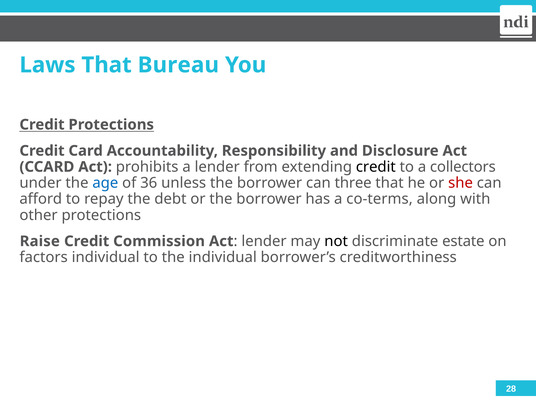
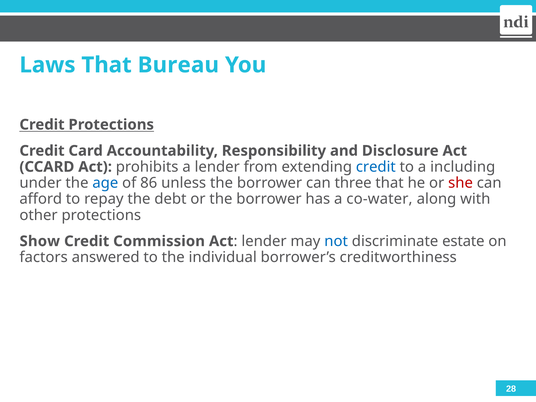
credit at (376, 167) colour: black -> blue
collectors: collectors -> including
36: 36 -> 86
co-terms: co-terms -> co-water
Raise: Raise -> Show
not colour: black -> blue
factors individual: individual -> answered
